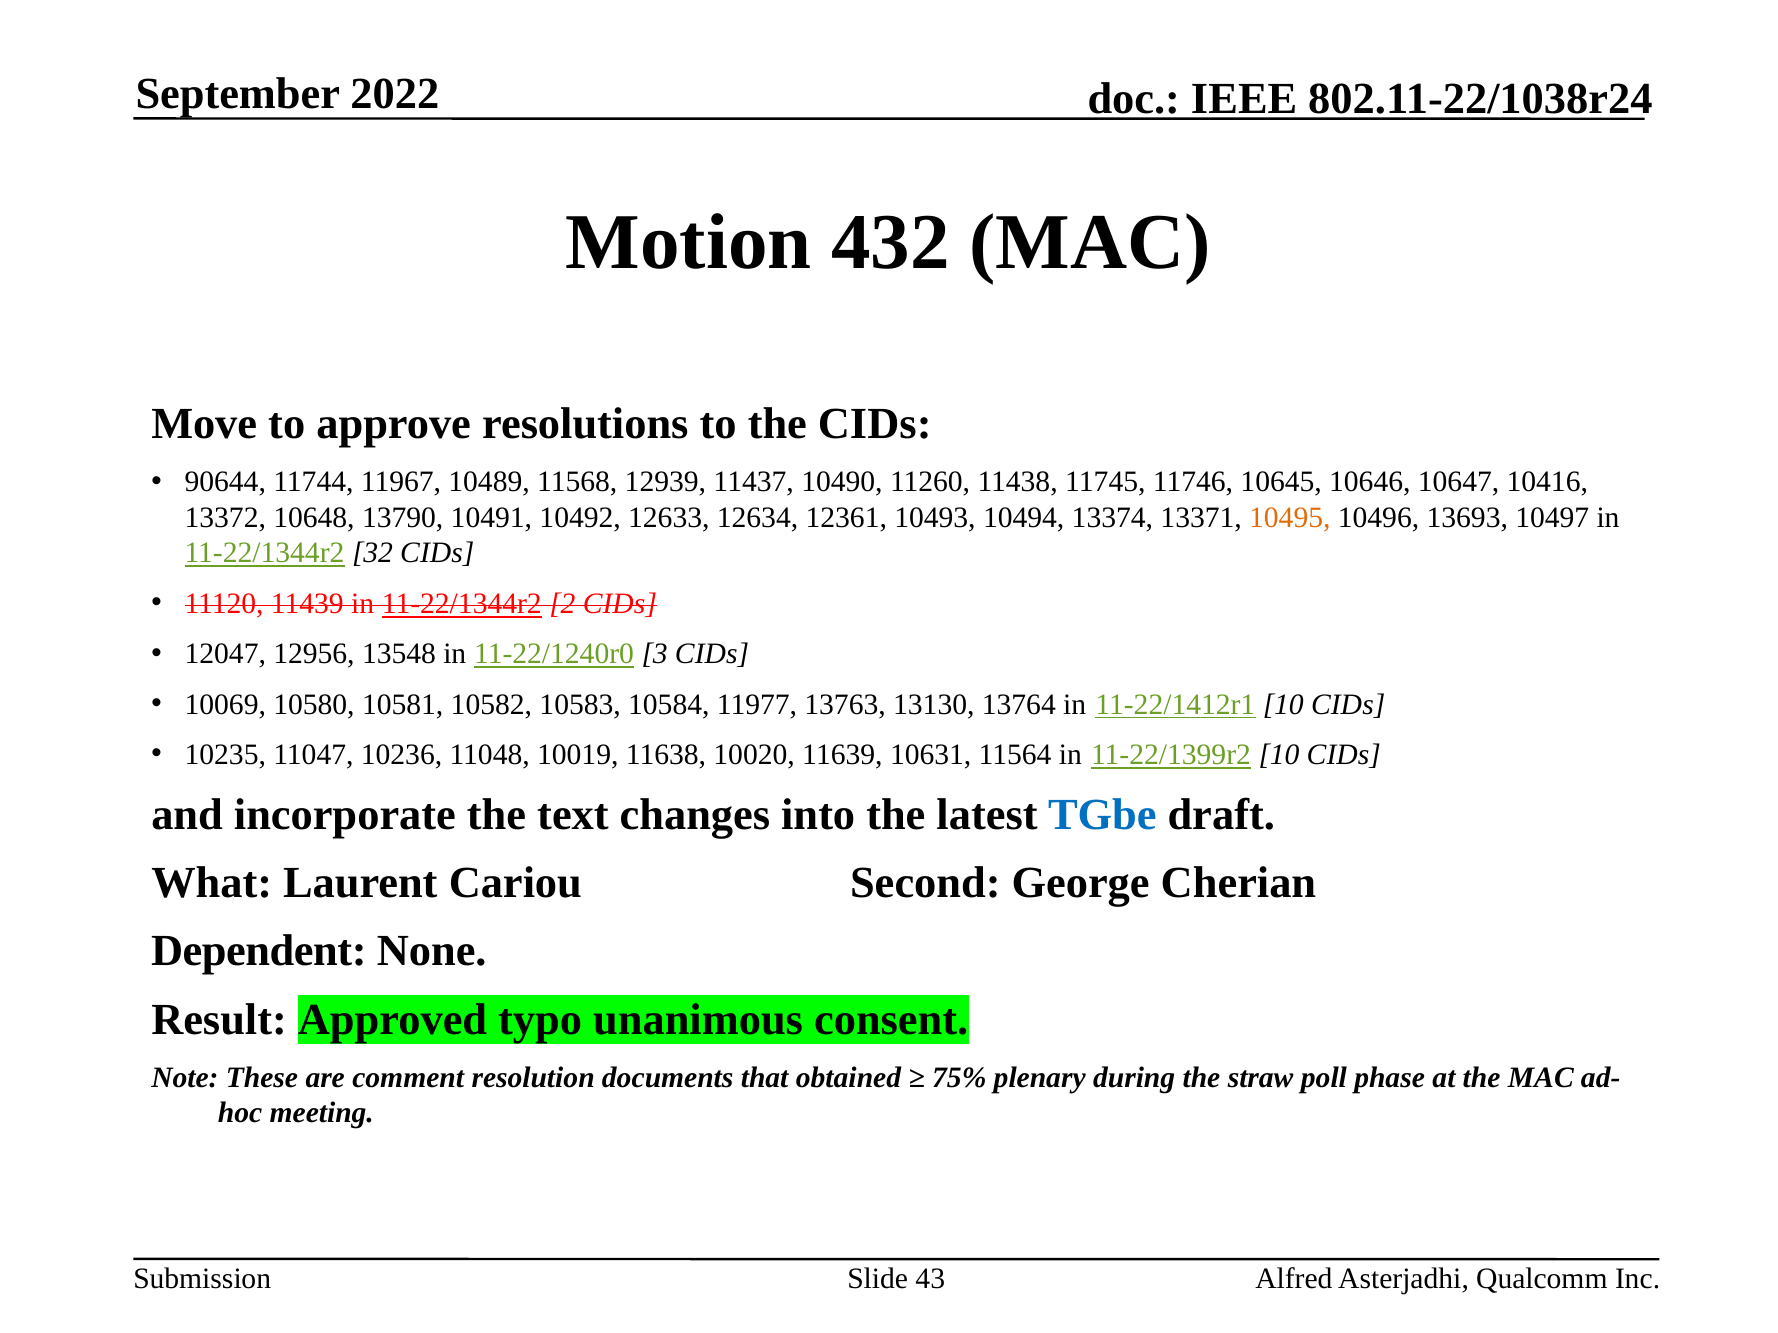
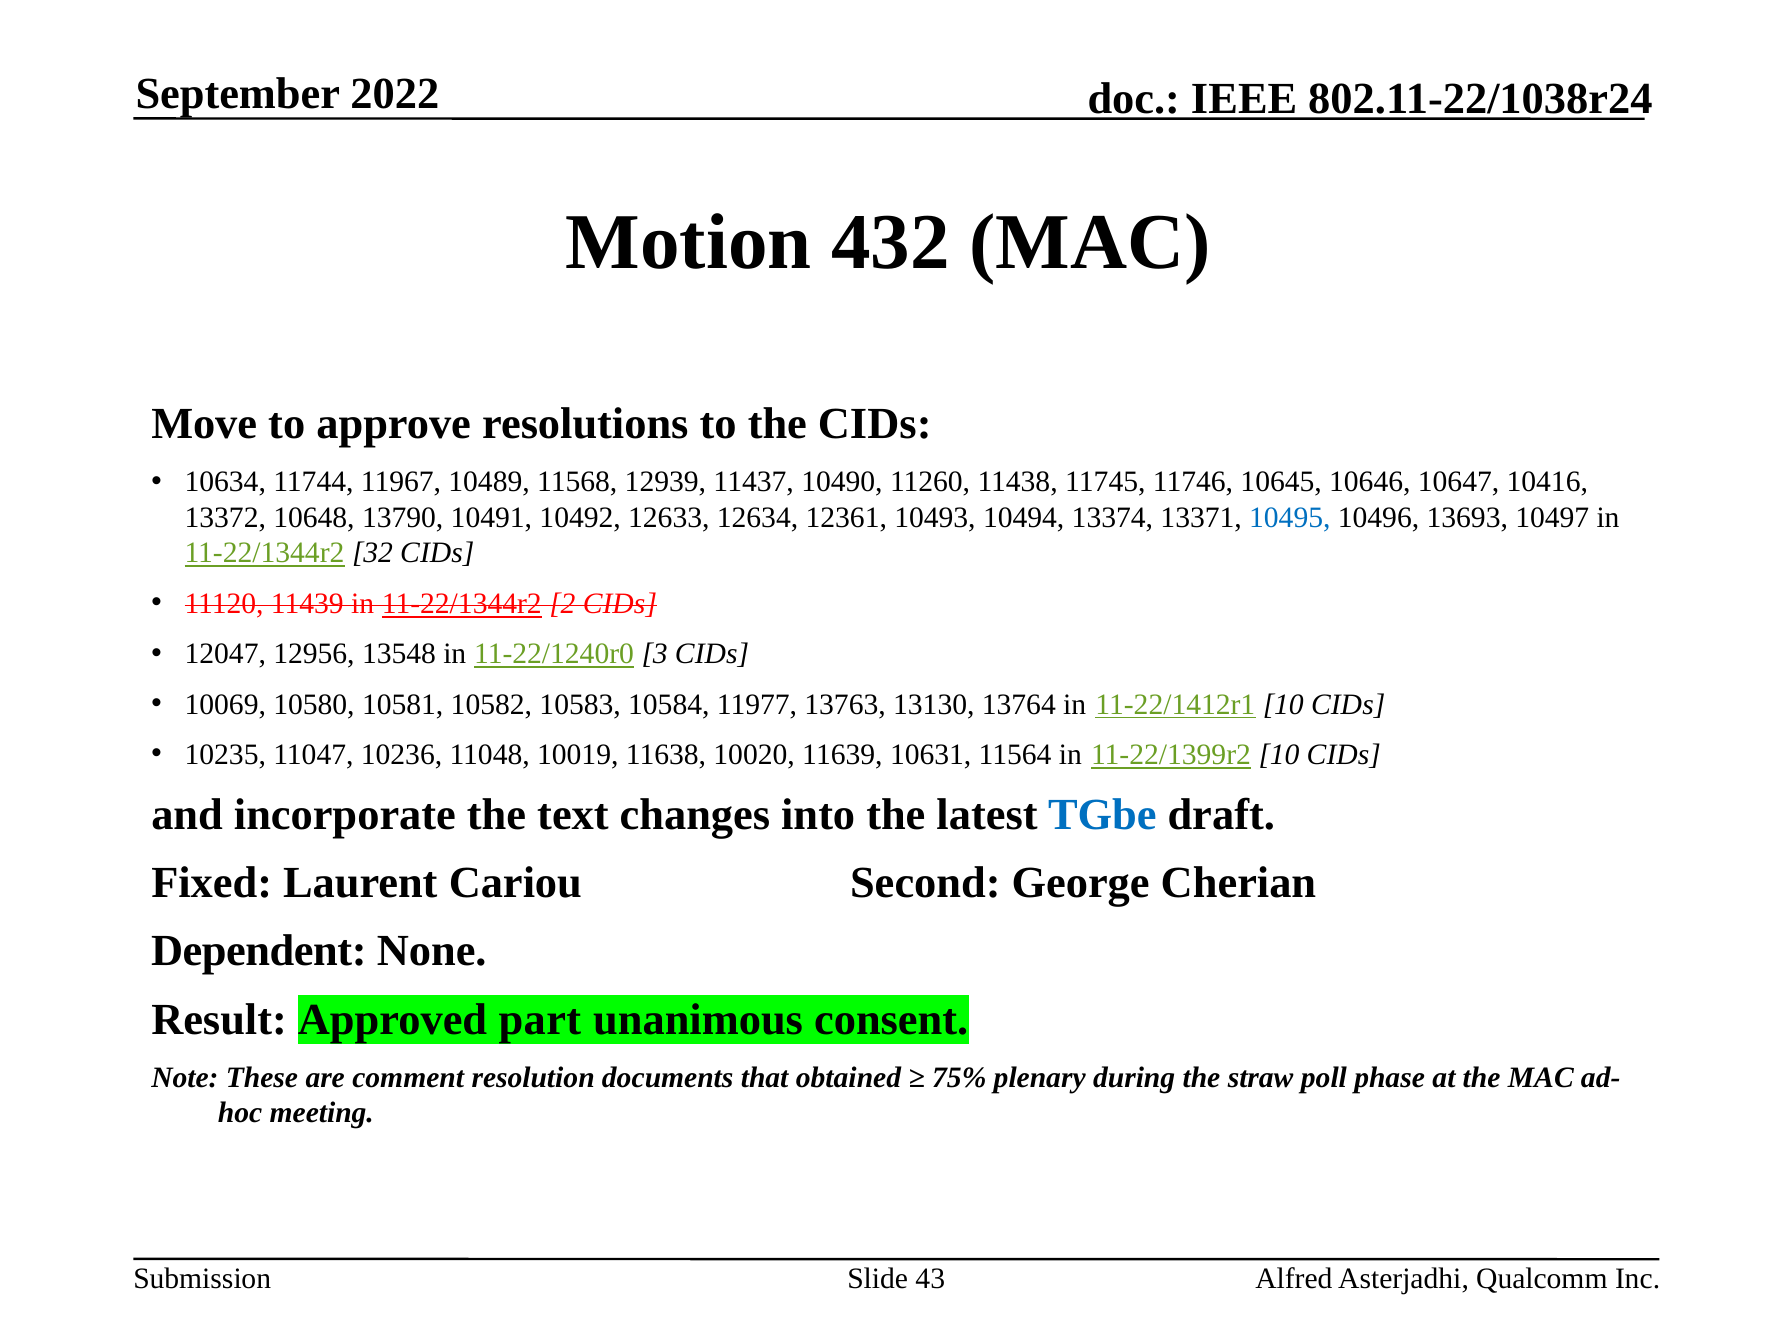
90644: 90644 -> 10634
10495 colour: orange -> blue
What: What -> Fixed
typo: typo -> part
